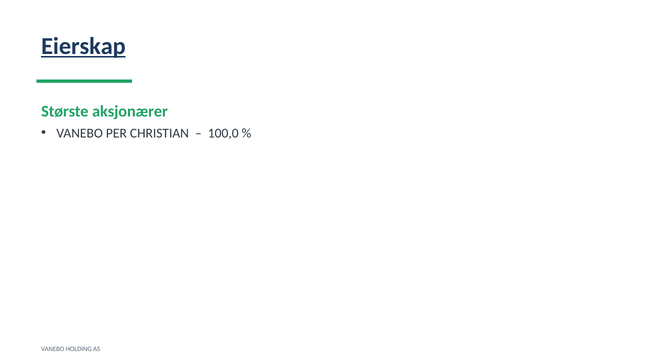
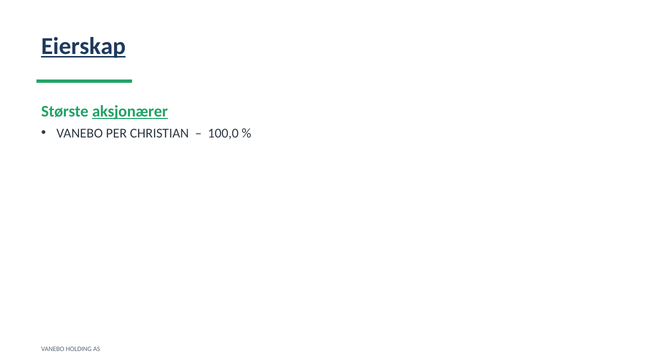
aksjonærer underline: none -> present
